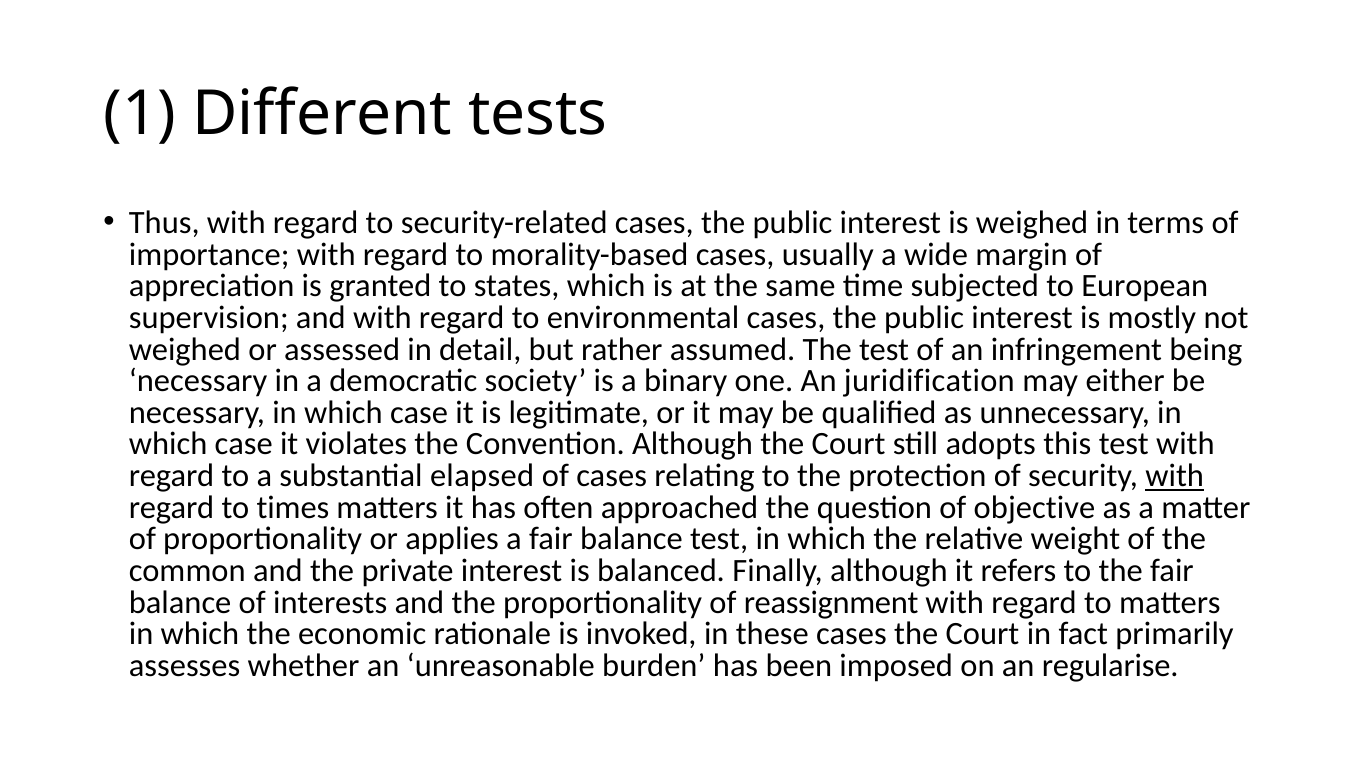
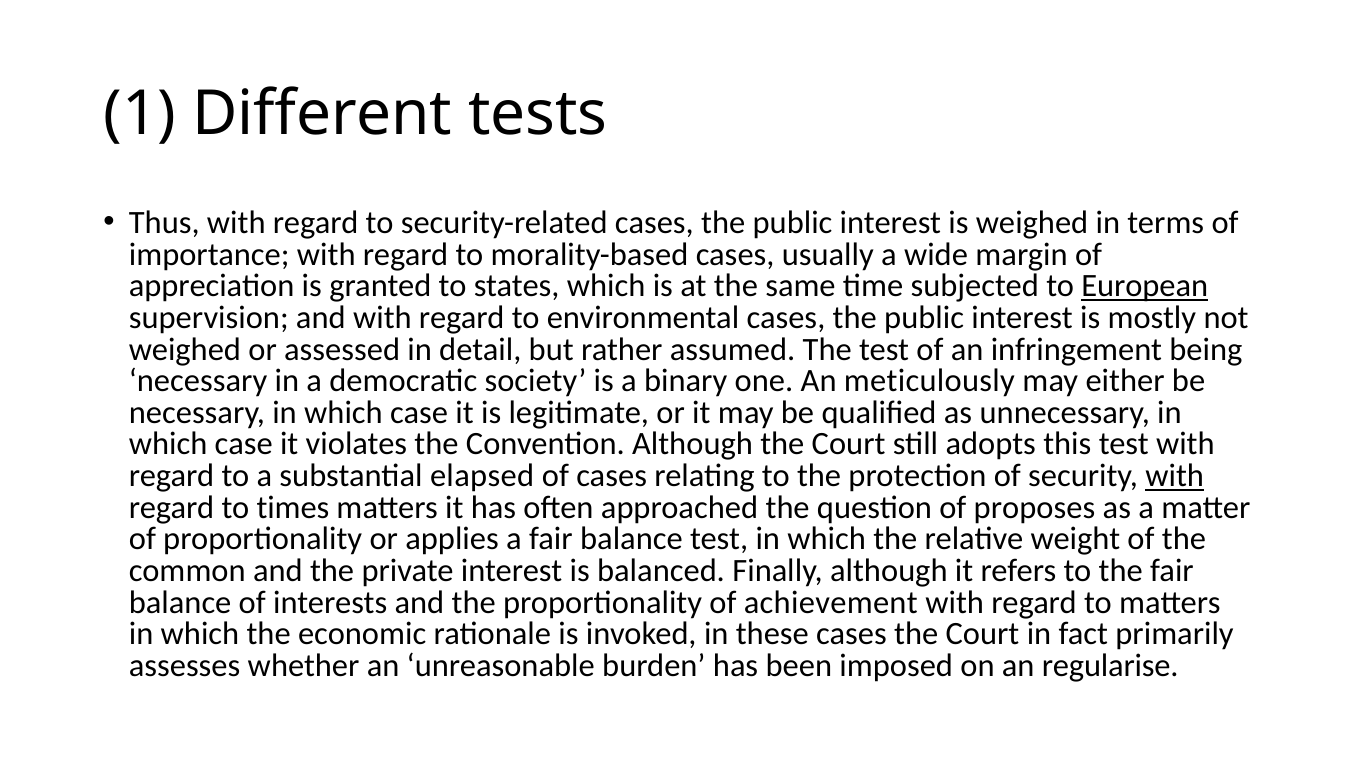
European underline: none -> present
juridification: juridification -> meticulously
objective: objective -> proposes
reassignment: reassignment -> achievement
